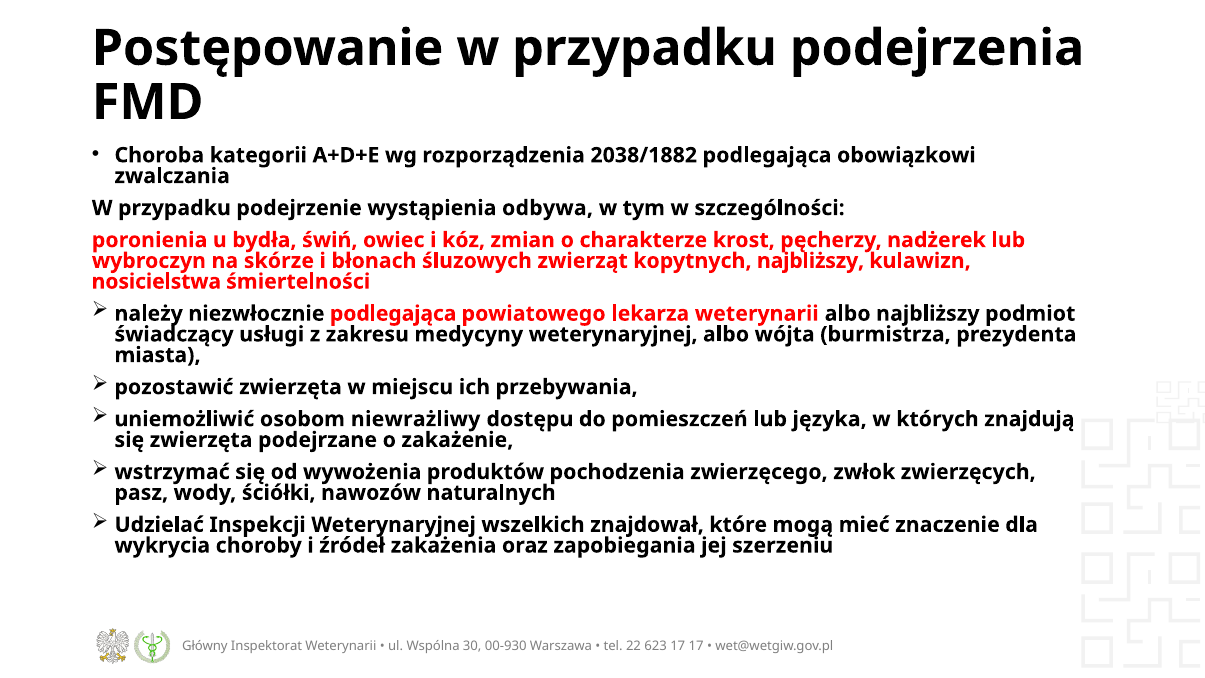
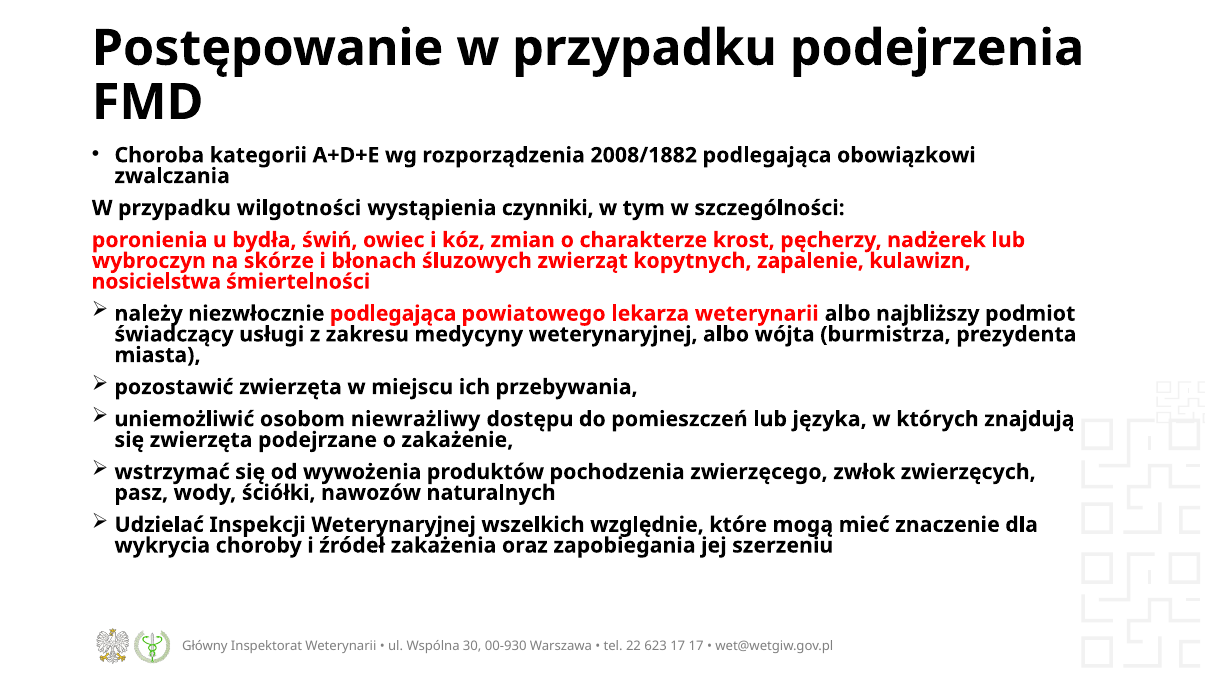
2038/1882: 2038/1882 -> 2008/1882
podejrzenie: podejrzenie -> wilgotności
odbywa: odbywa -> czynniki
kopytnych najbliższy: najbliższy -> zapalenie
znajdował: znajdował -> względnie
